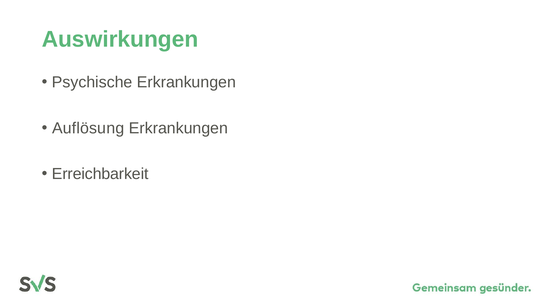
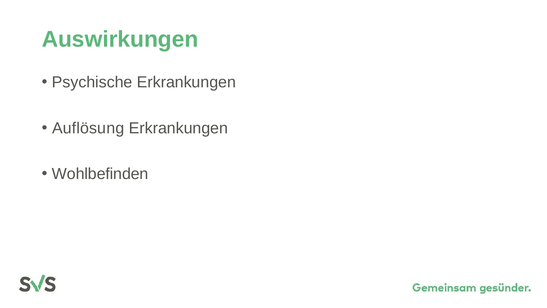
Erreichbarkeit: Erreichbarkeit -> Wohlbefinden
